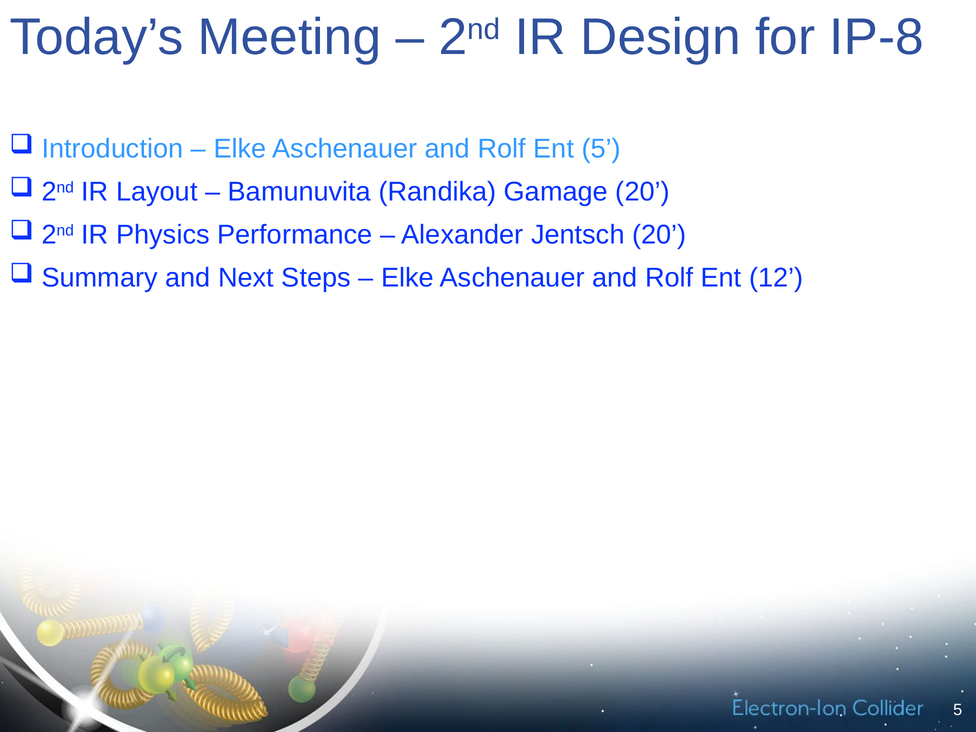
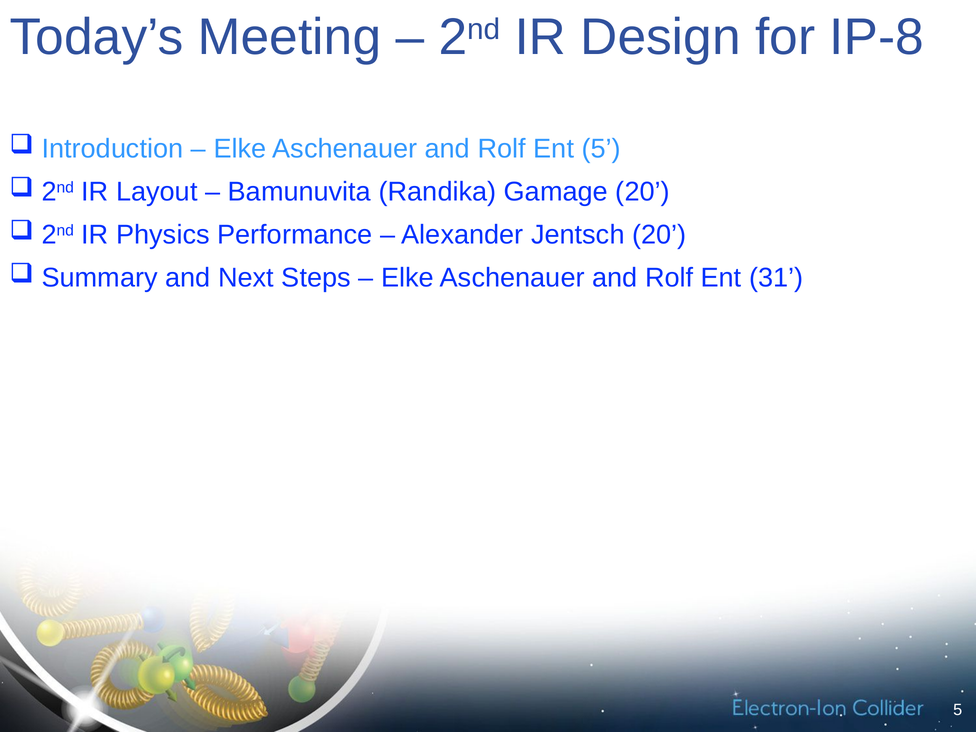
12: 12 -> 31
